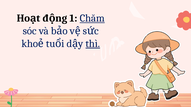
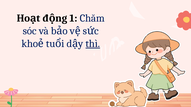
Chăm underline: present -> none
